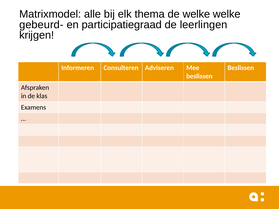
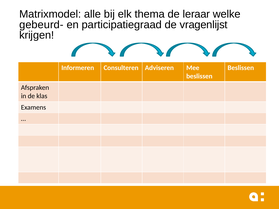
de welke: welke -> leraar
leerlingen: leerlingen -> vragenlijst
